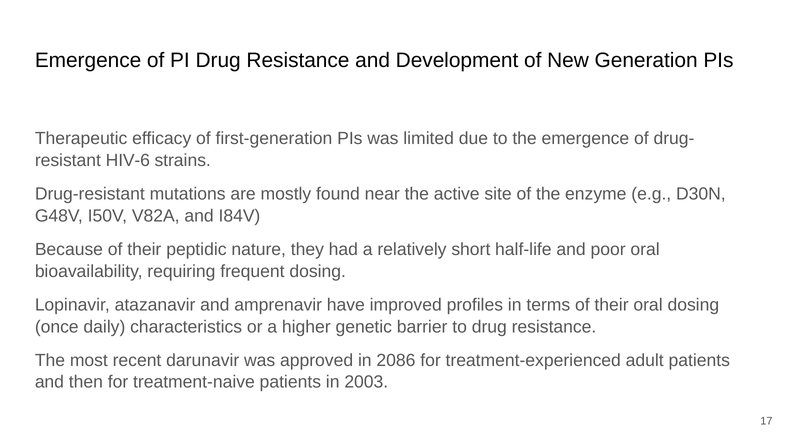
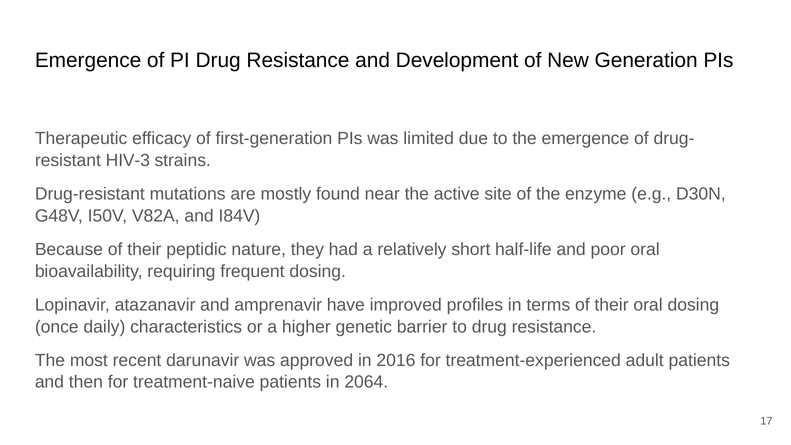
HIV-6: HIV-6 -> HIV-3
2086: 2086 -> 2016
2003: 2003 -> 2064
